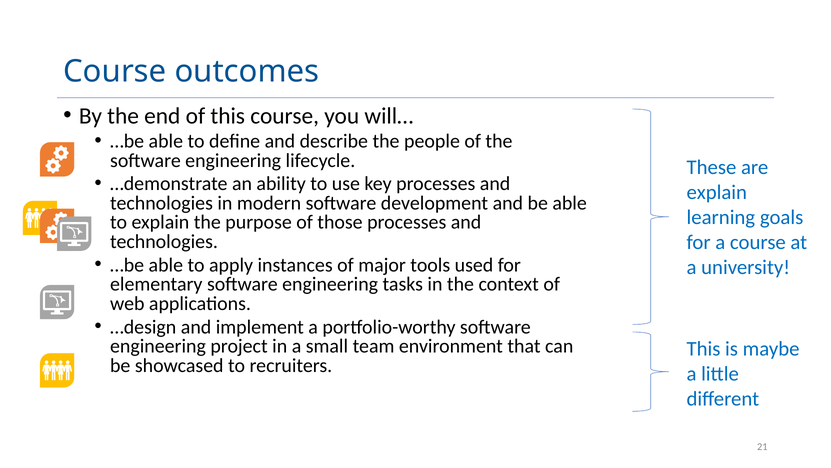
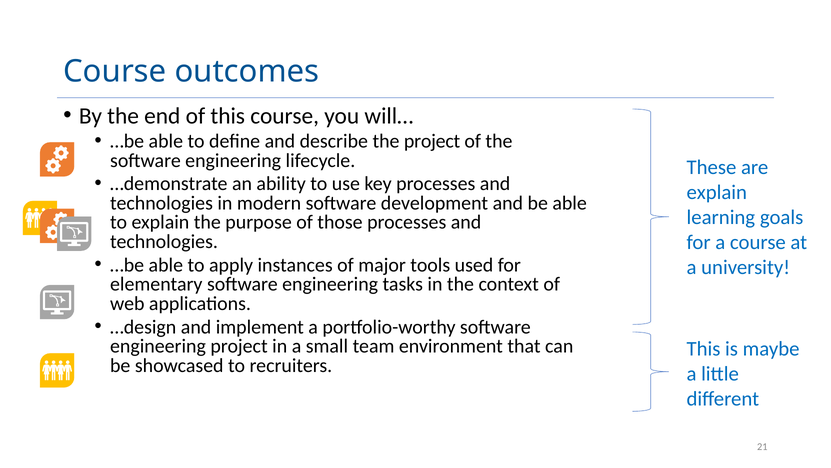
the people: people -> project
